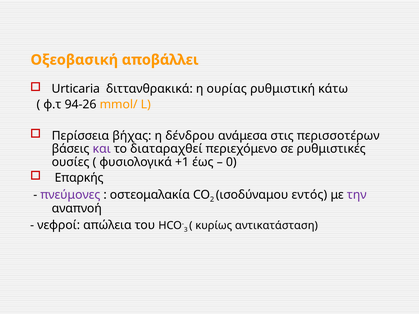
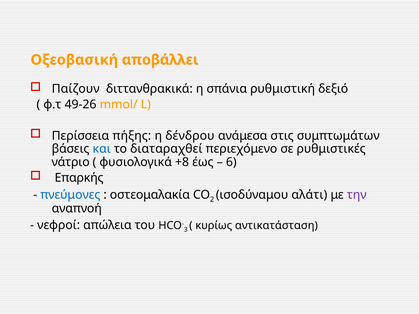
Urticaria: Urticaria -> Παίζουν
ουρίας: ουρίας -> σπάνια
κάτω: κάτω -> δεξιό
94-26: 94-26 -> 49-26
βήχας: βήχας -> πήξης
περισσοτέρων: περισσοτέρων -> συμπτωμάτων
και colour: purple -> blue
ουσίες: ουσίες -> νάτριο
+1: +1 -> +8
0: 0 -> 6
πνεύμονες colour: purple -> blue
εντός: εντός -> αλάτι
